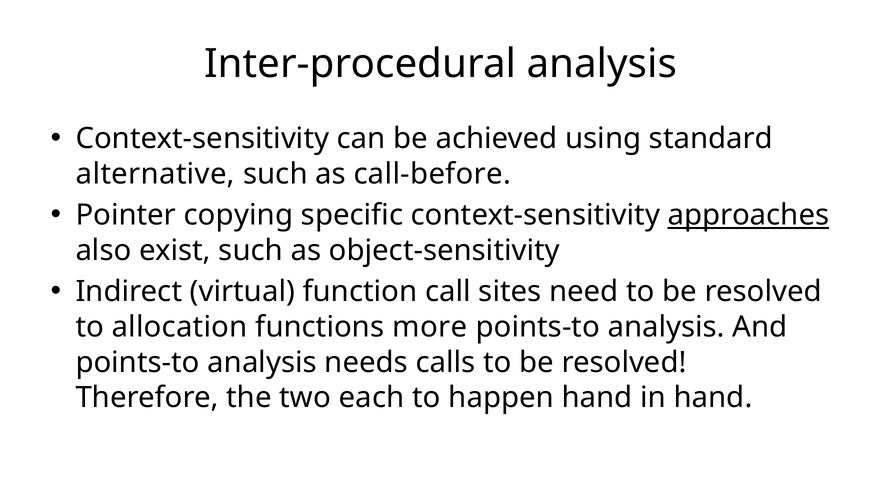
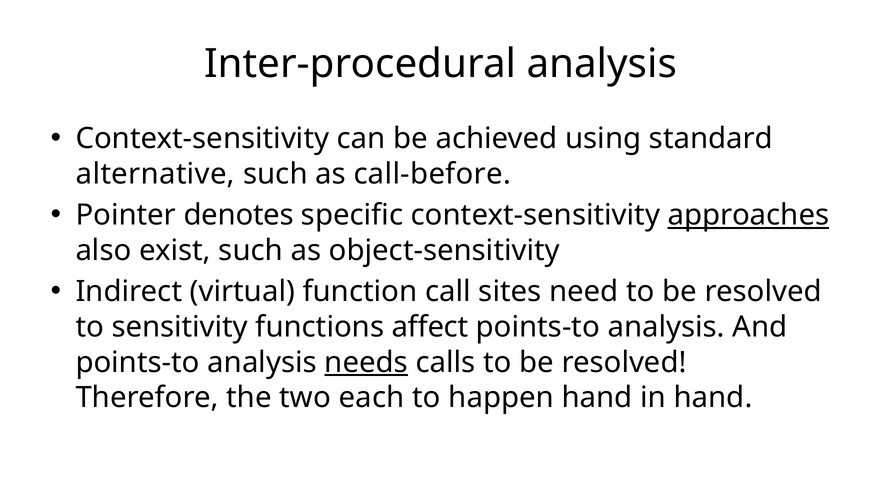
copying: copying -> denotes
allocation: allocation -> sensitivity
more: more -> affect
needs underline: none -> present
